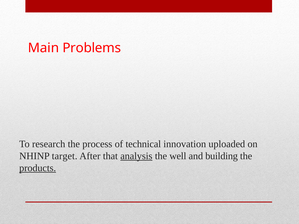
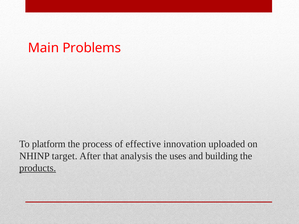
research: research -> platform
technical: technical -> effective
analysis underline: present -> none
well: well -> uses
